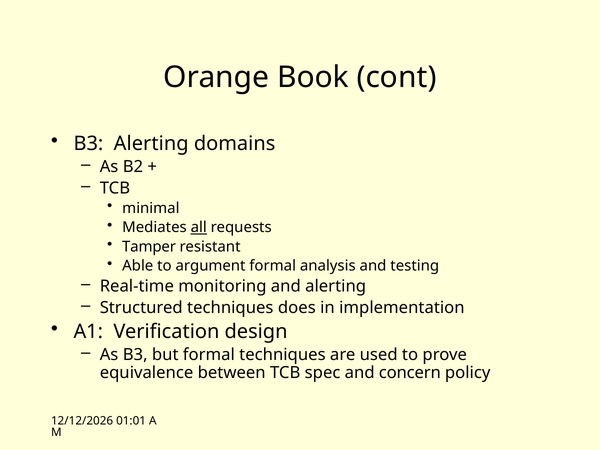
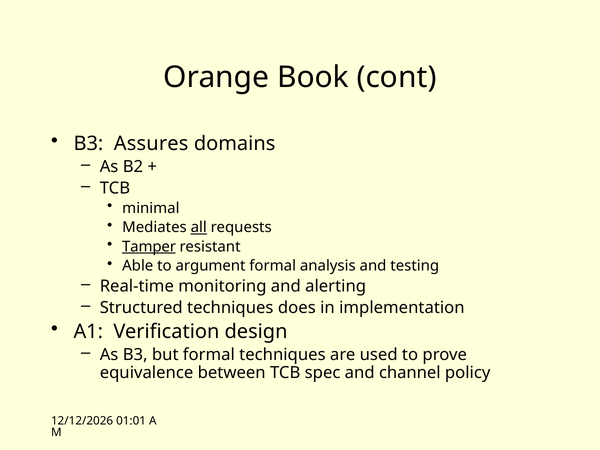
B3 Alerting: Alerting -> Assures
Tamper underline: none -> present
concern: concern -> channel
